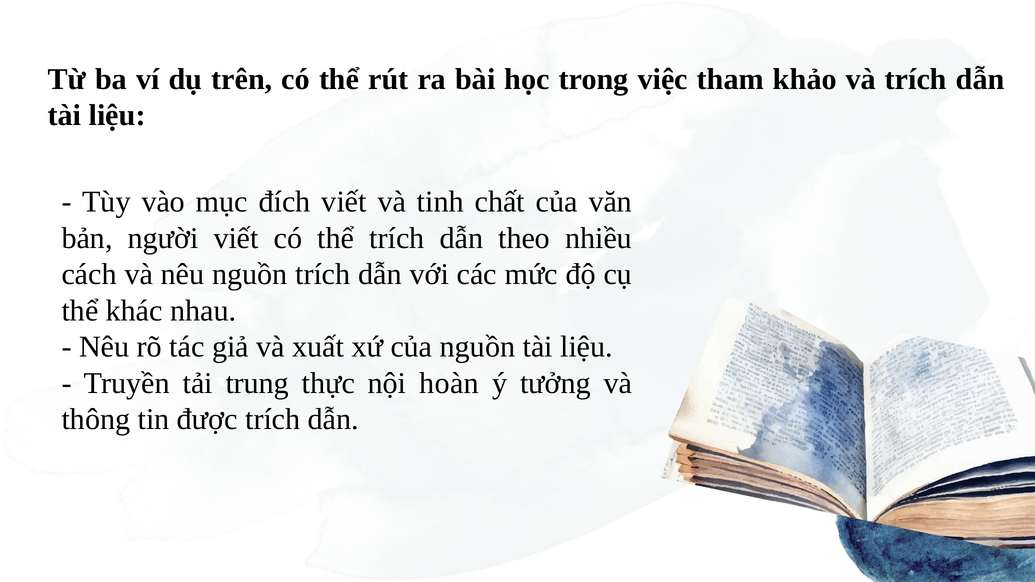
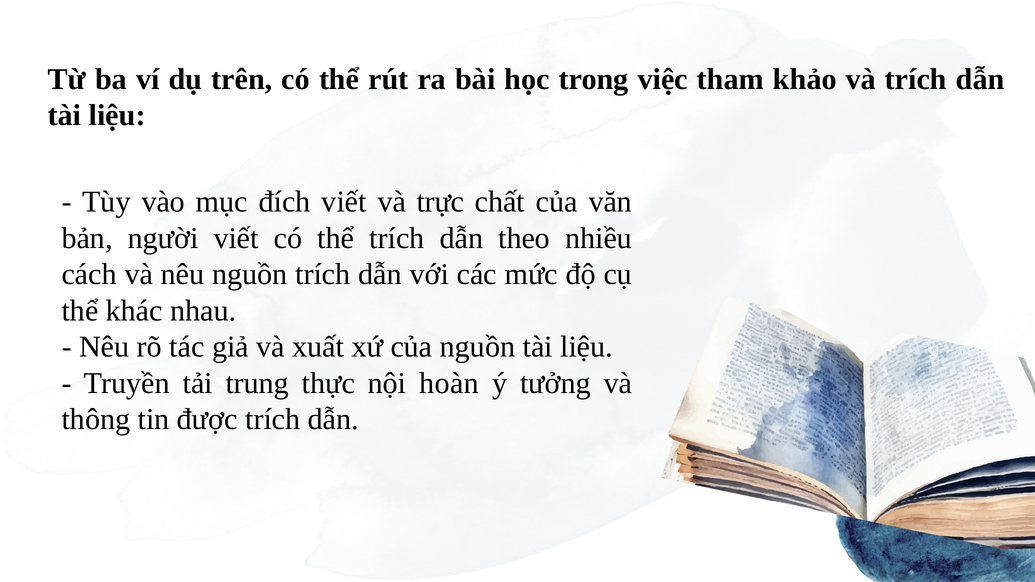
tinh: tinh -> trực
